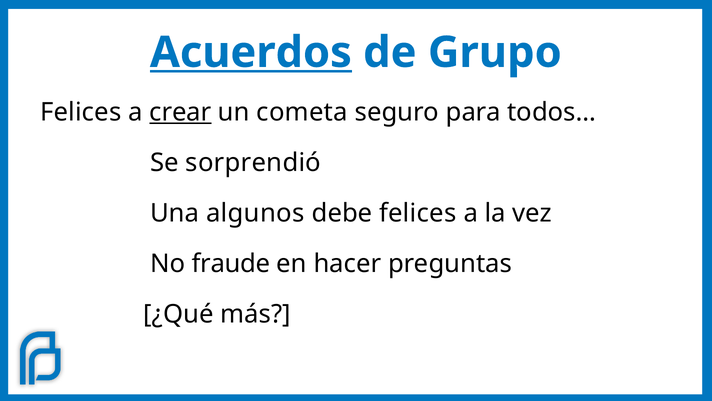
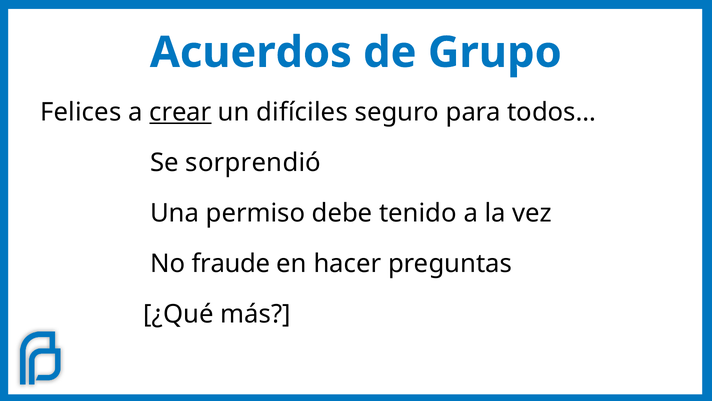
Acuerdos underline: present -> none
cometa: cometa -> difíciles
algunos: algunos -> permiso
debe felices: felices -> tenido
